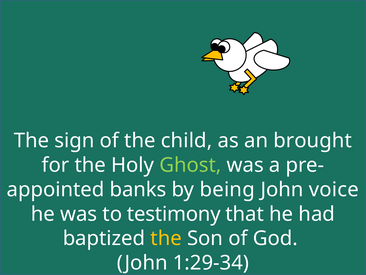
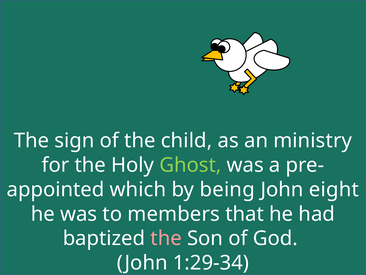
brought: brought -> ministry
banks: banks -> which
voice: voice -> eight
testimony: testimony -> members
the at (166, 238) colour: yellow -> pink
